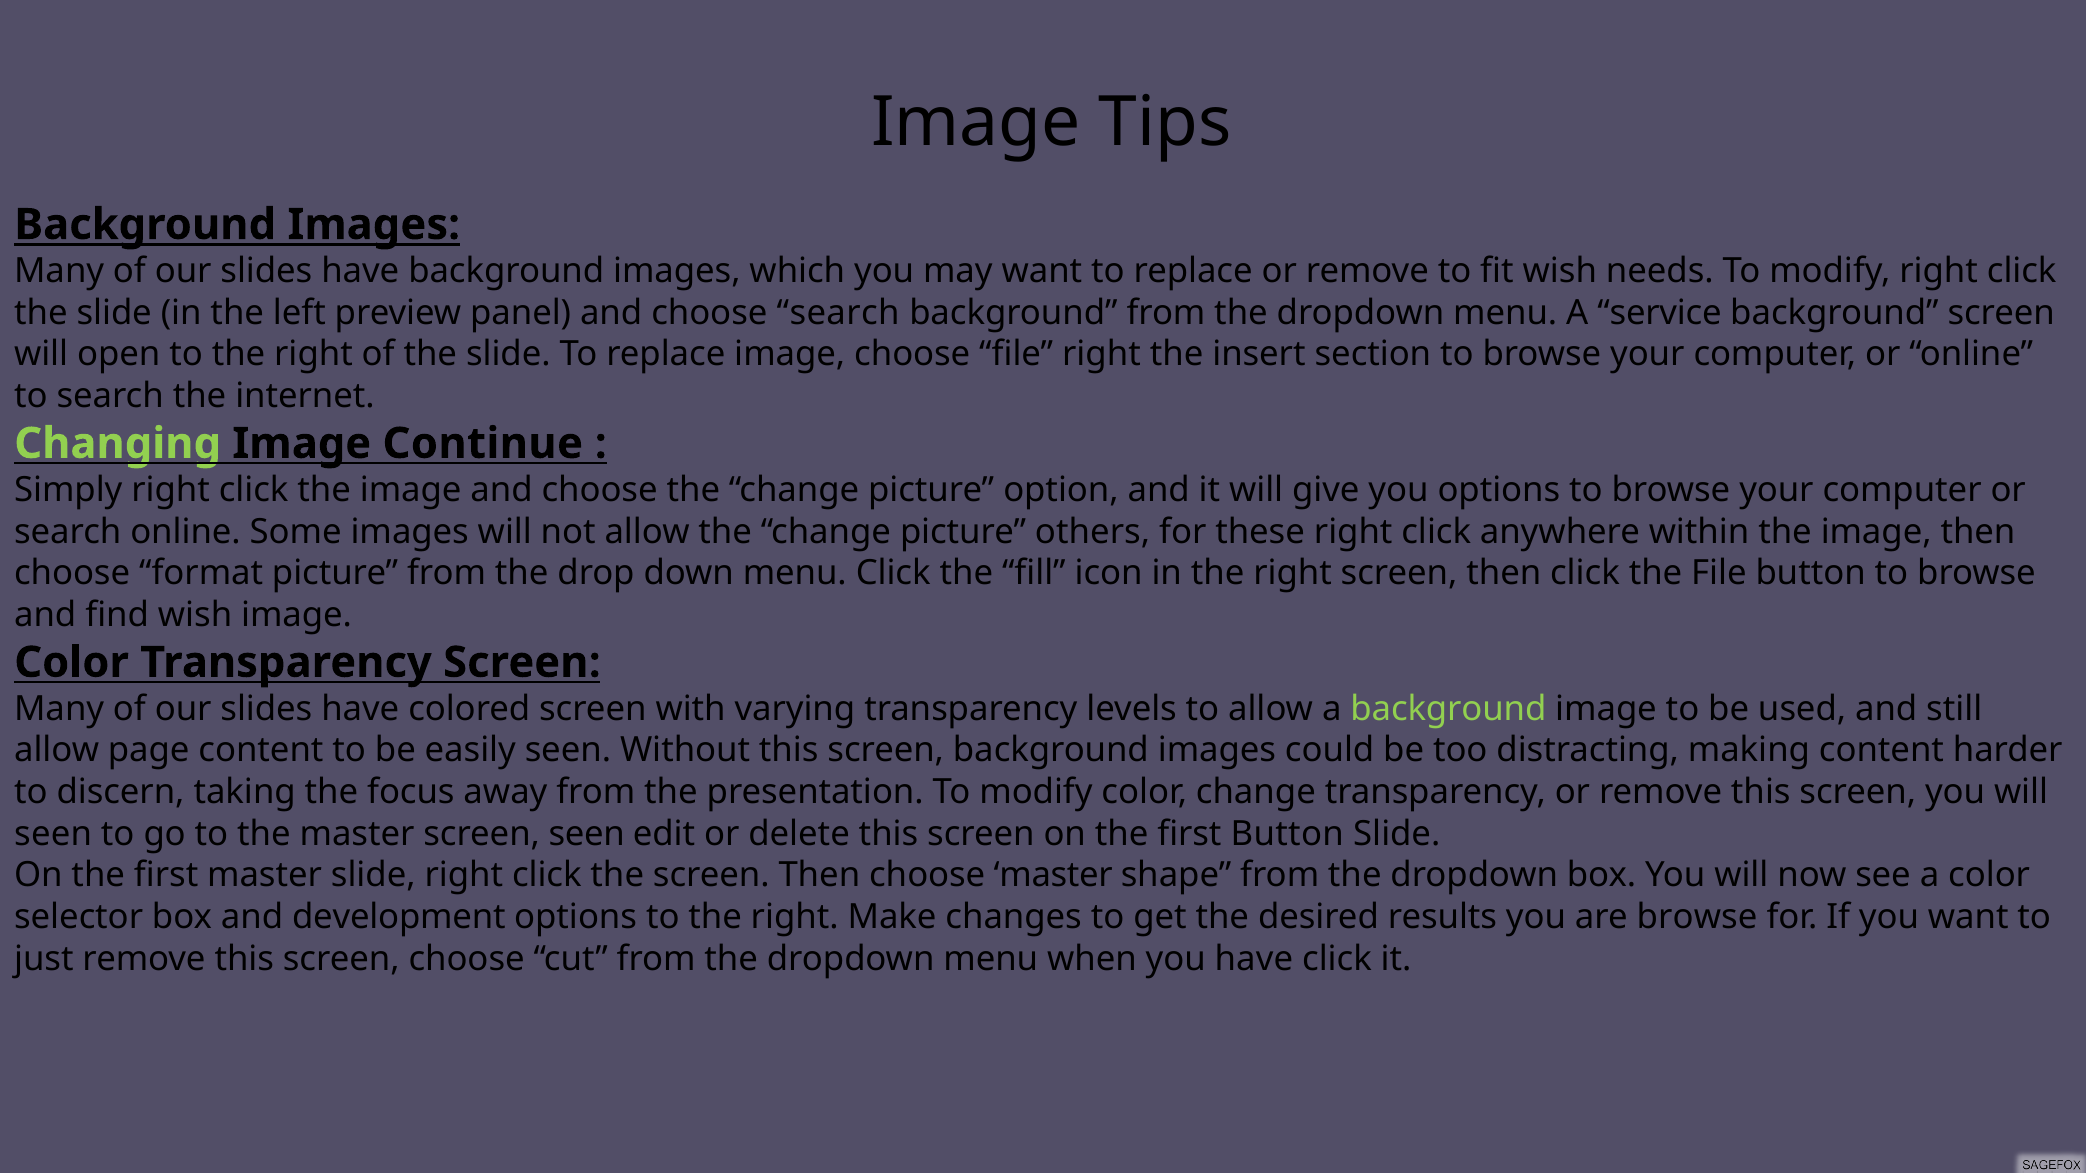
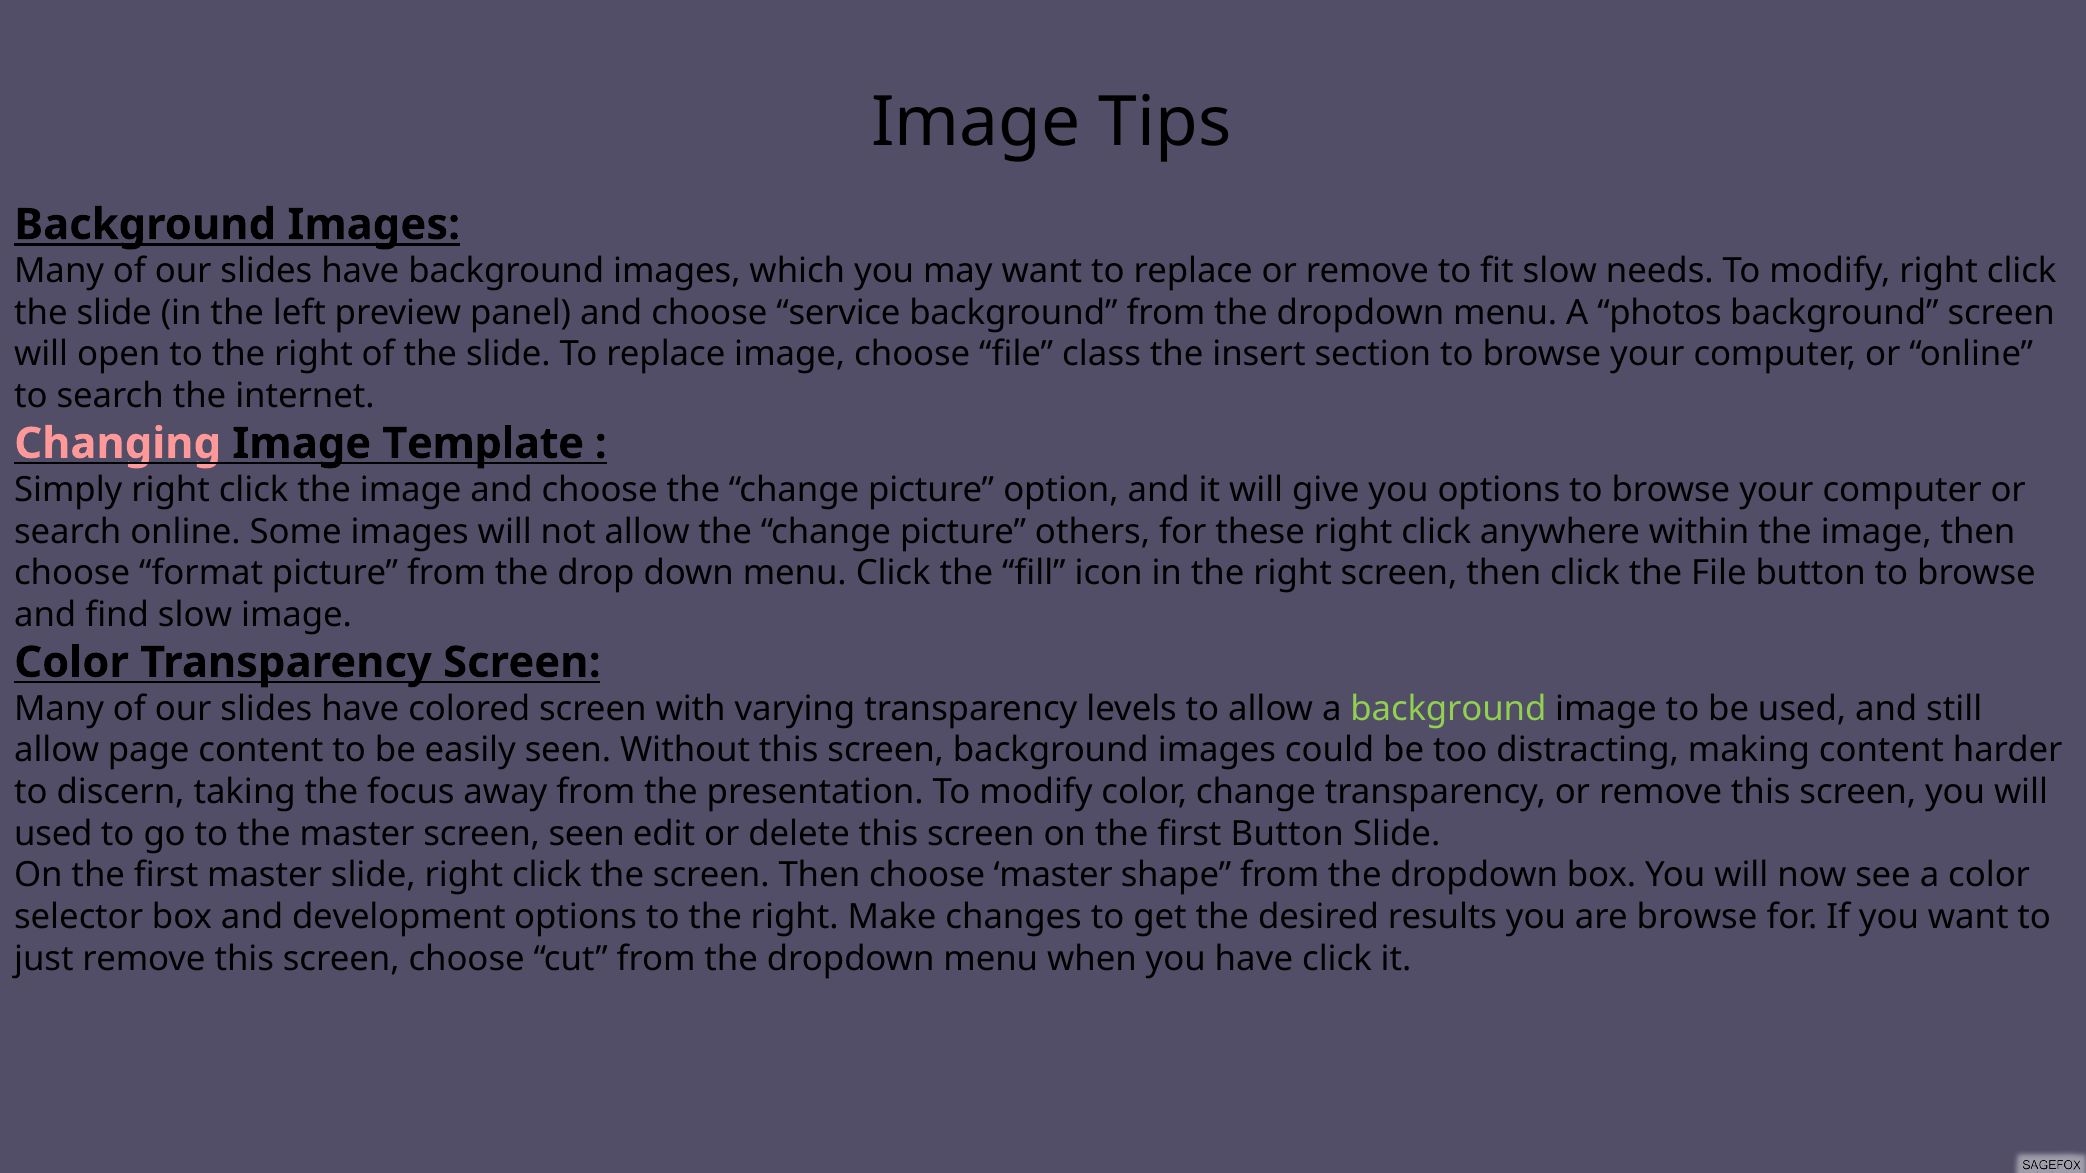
fit wish: wish -> slow
choose search: search -> service
service: service -> photos
file right: right -> class
Changing colour: light green -> pink
Continue: Continue -> Template
find wish: wish -> slow
seen at (53, 834): seen -> used
